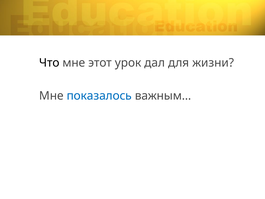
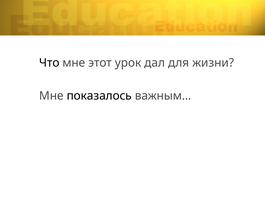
показалось colour: blue -> black
